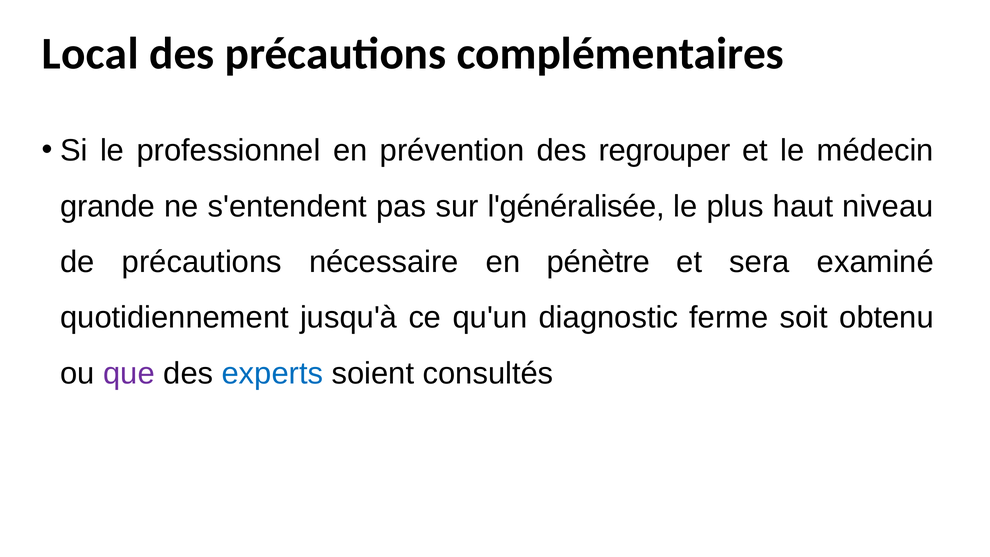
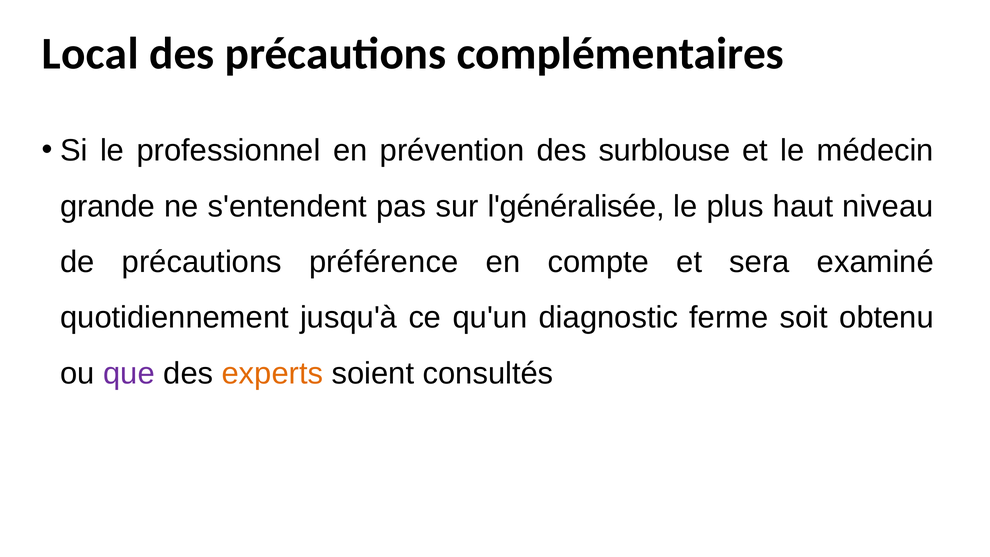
regrouper: regrouper -> surblouse
nécessaire: nécessaire -> préférence
pénètre: pénètre -> compte
experts colour: blue -> orange
